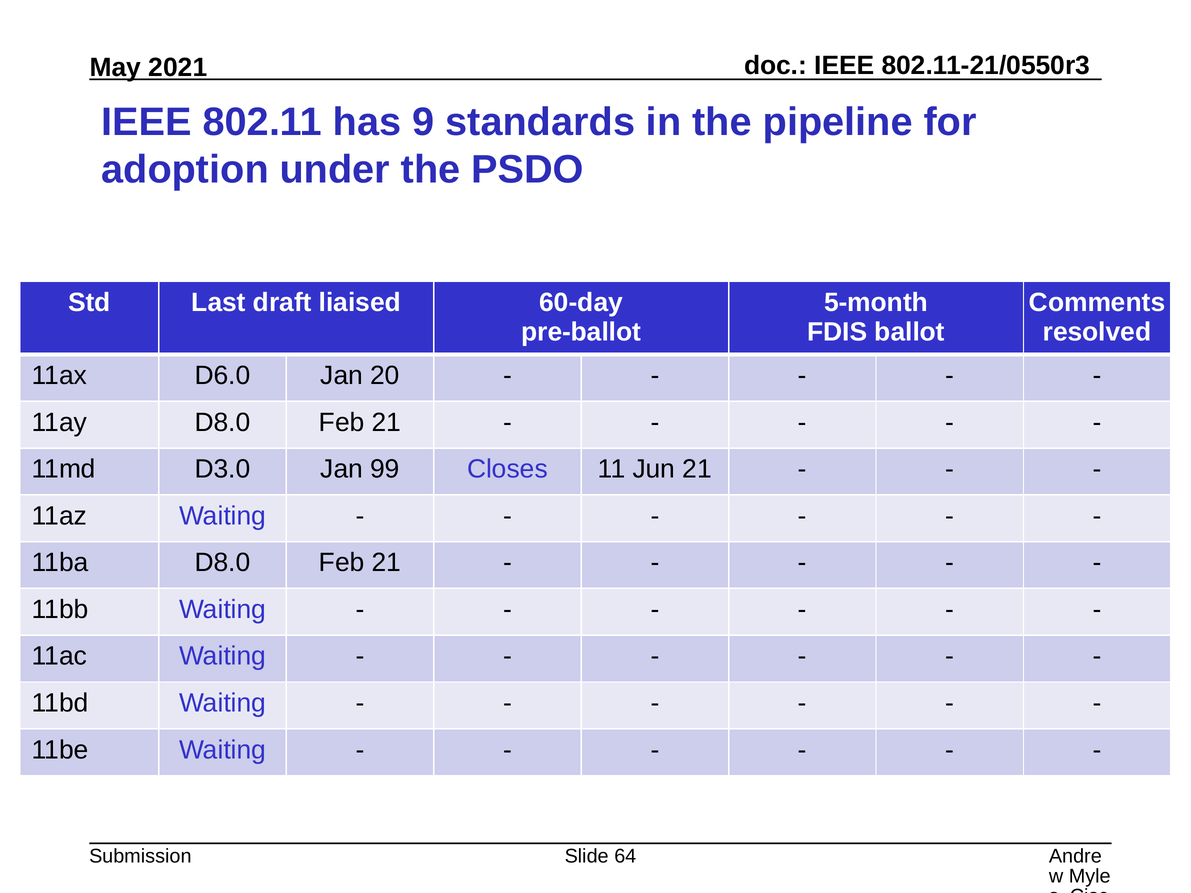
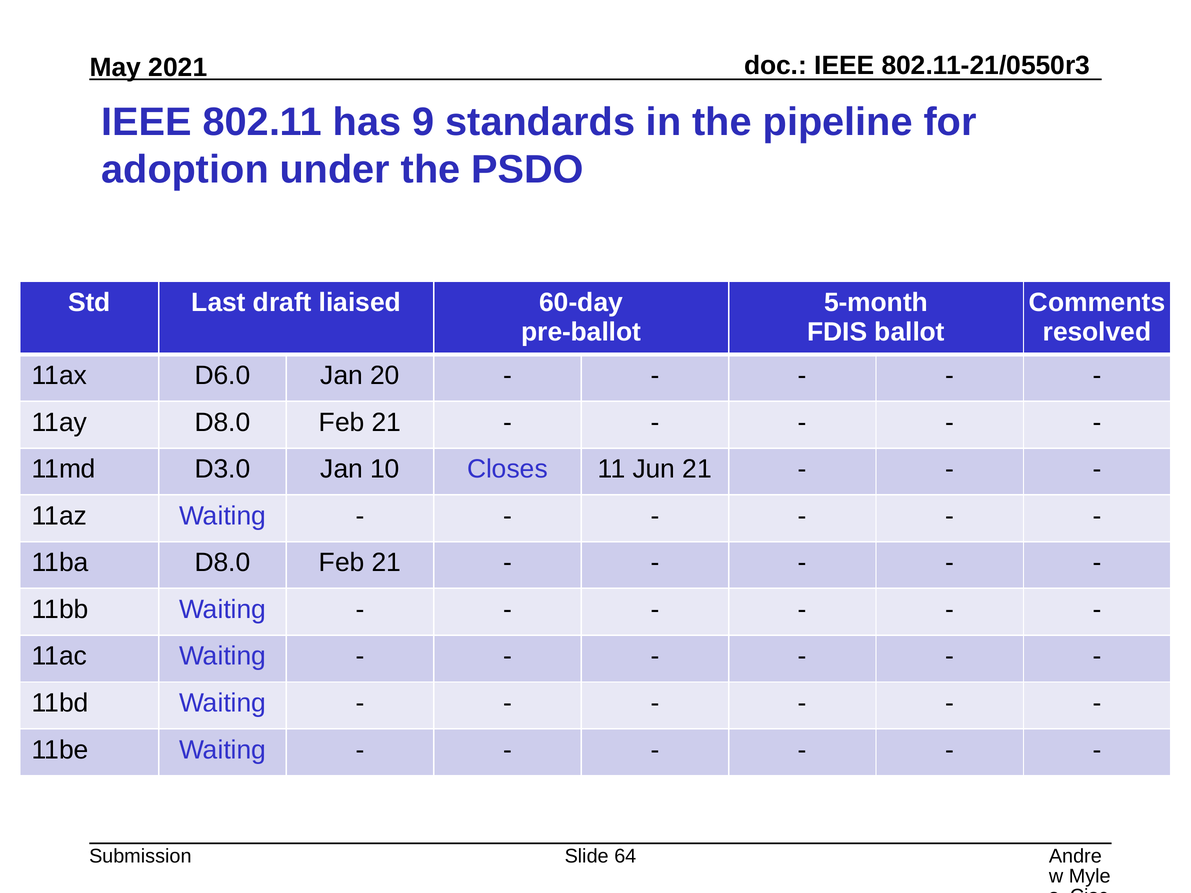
99: 99 -> 10
